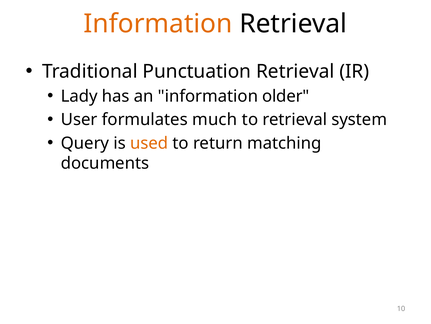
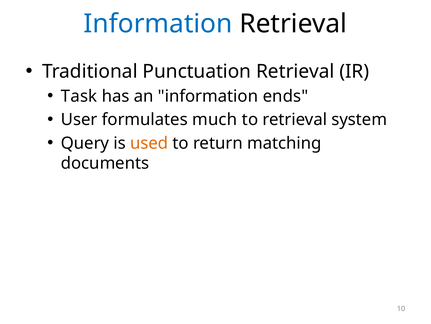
Information at (158, 24) colour: orange -> blue
Lady: Lady -> Task
older: older -> ends
